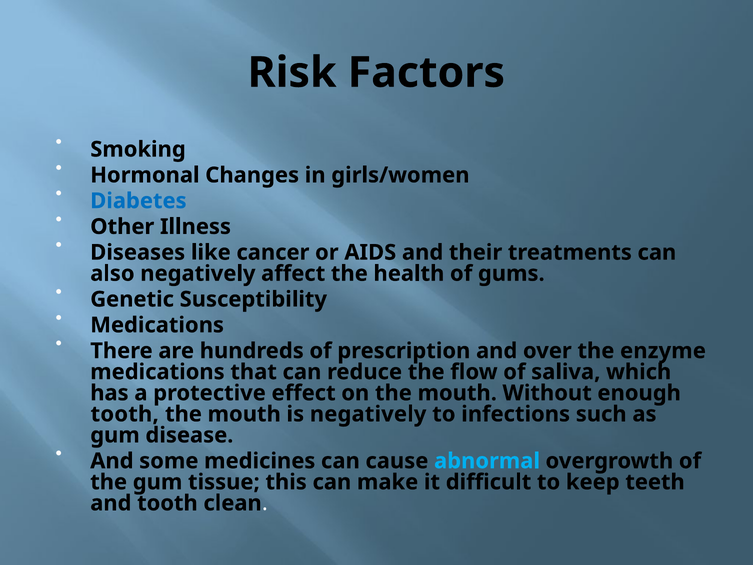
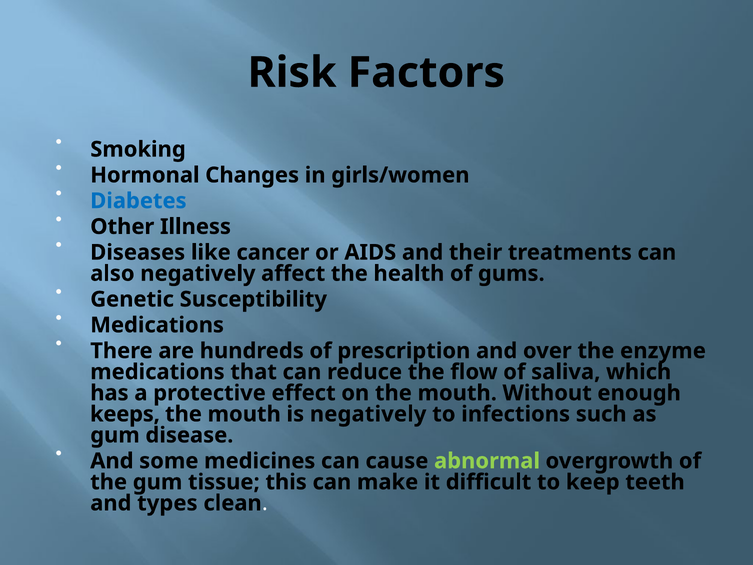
tooth at (125, 414): tooth -> keeps
abnormal colour: light blue -> light green
and tooth: tooth -> types
